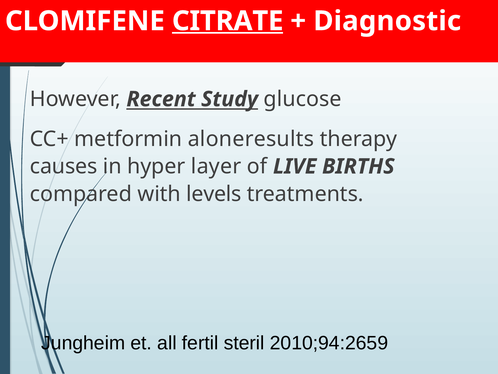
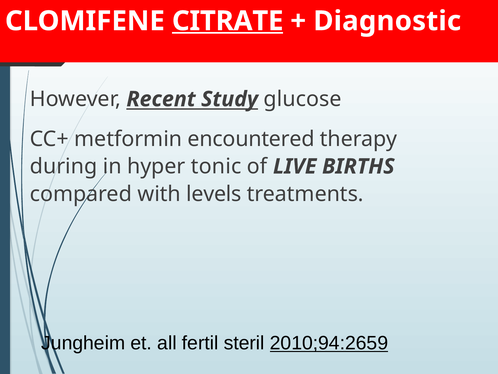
aloneresults: aloneresults -> encountered
causes: causes -> during
layer: layer -> tonic
2010;94:2659 underline: none -> present
